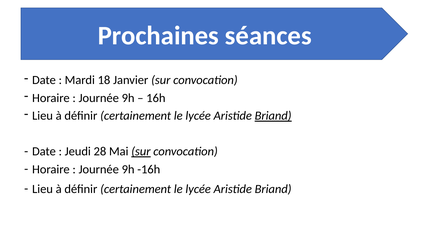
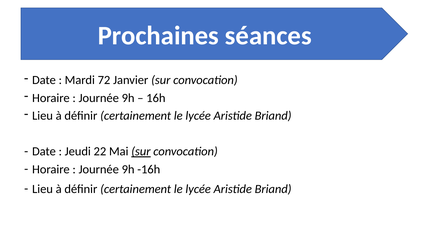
18: 18 -> 72
Briand at (273, 116) underline: present -> none
28: 28 -> 22
